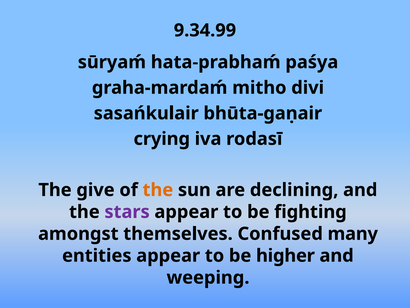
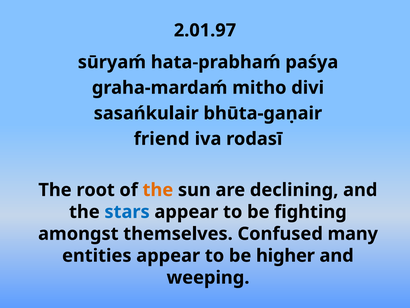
9.34.99: 9.34.99 -> 2.01.97
crying: crying -> friend
give: give -> root
stars colour: purple -> blue
